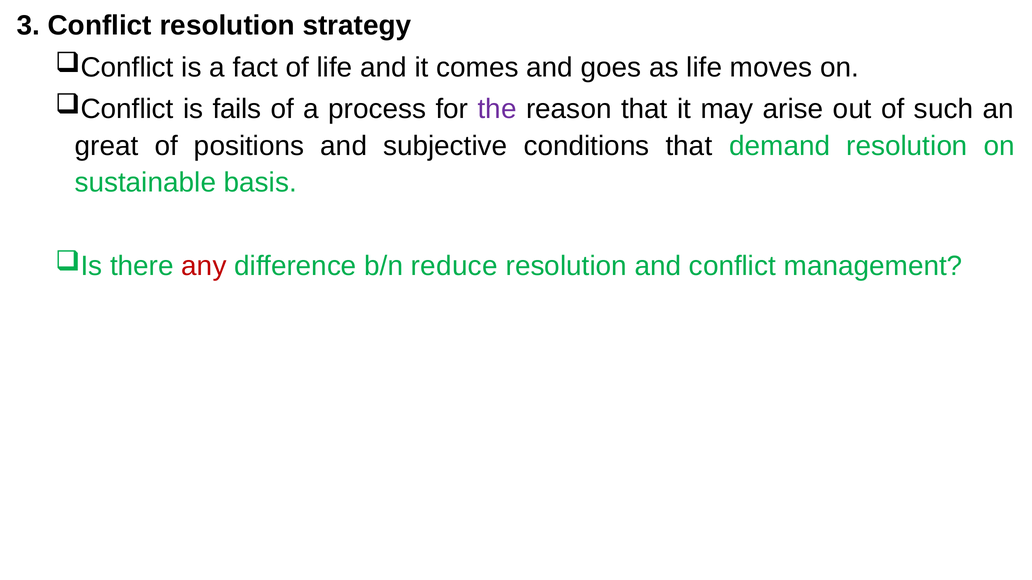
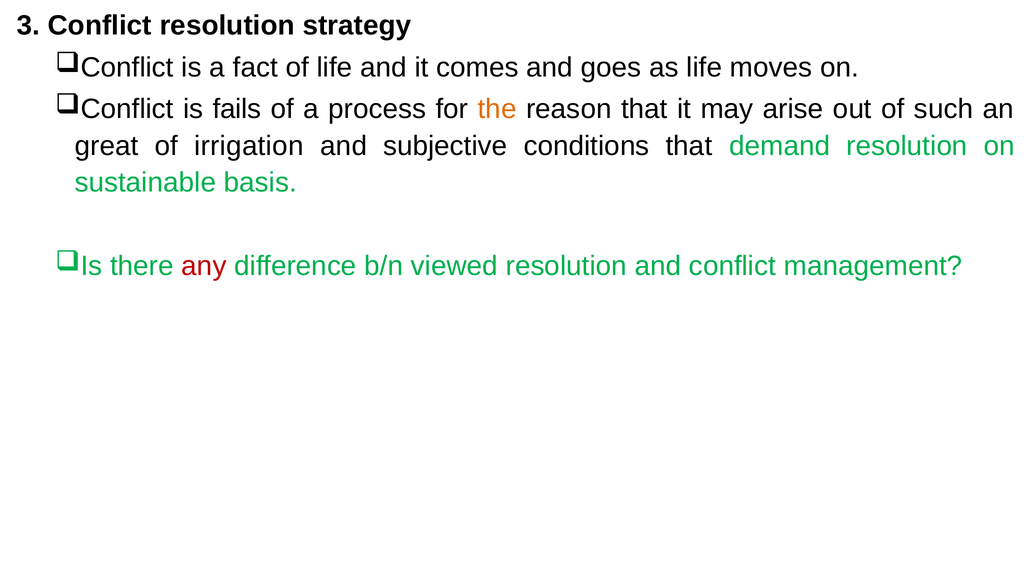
the colour: purple -> orange
positions: positions -> irrigation
reduce: reduce -> viewed
